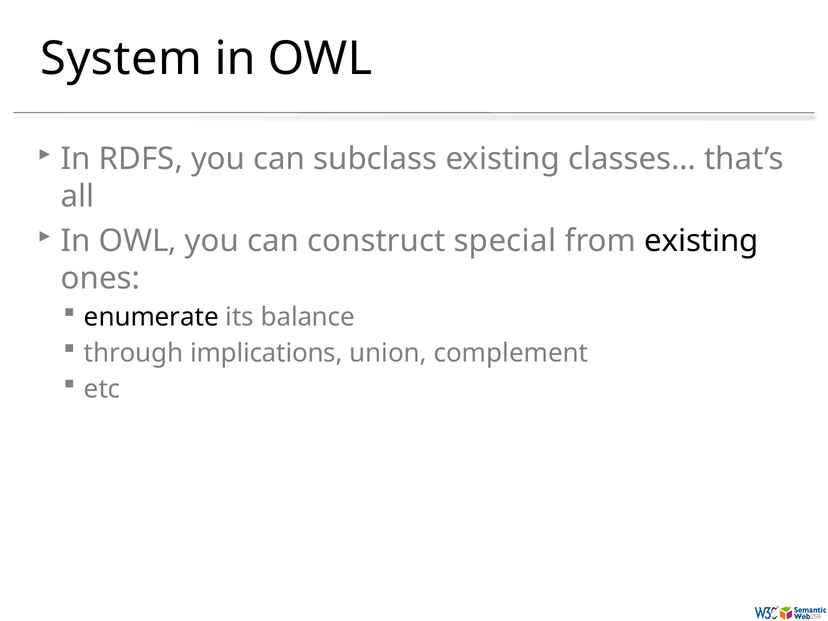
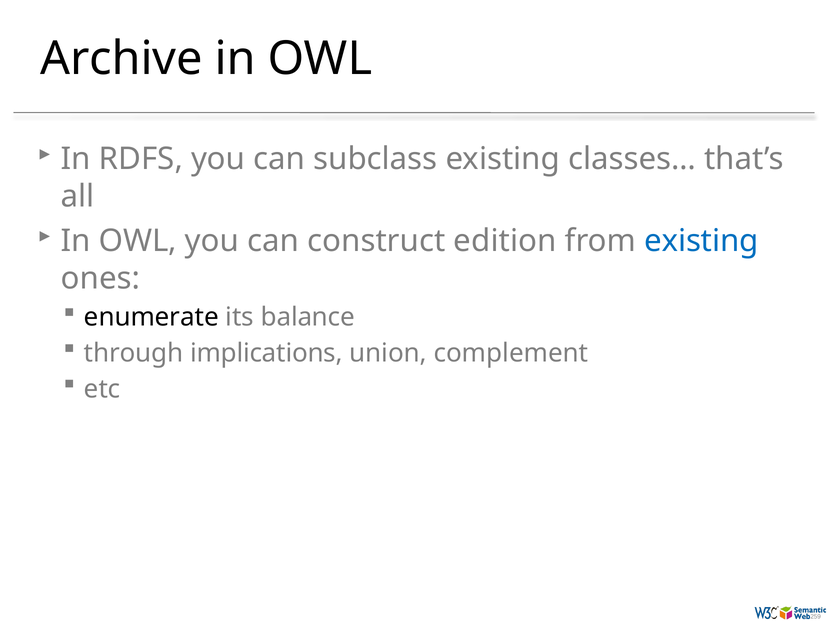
System: System -> Archive
special: special -> edition
existing at (701, 241) colour: black -> blue
